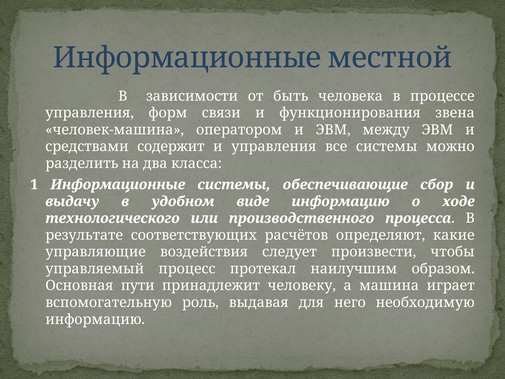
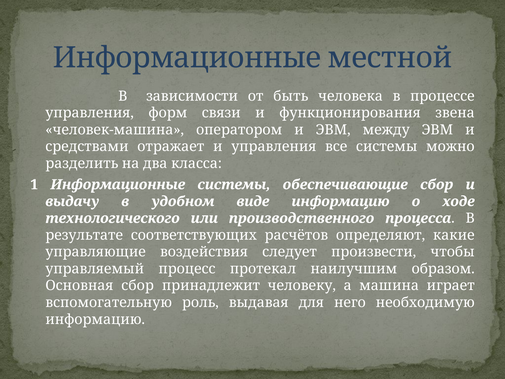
содержит: содержит -> отражает
Основная пути: пути -> сбор
